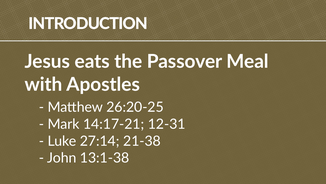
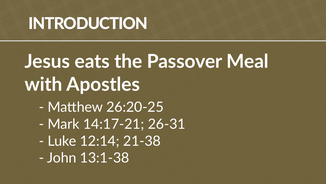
12-31: 12-31 -> 26-31
27:14: 27:14 -> 12:14
